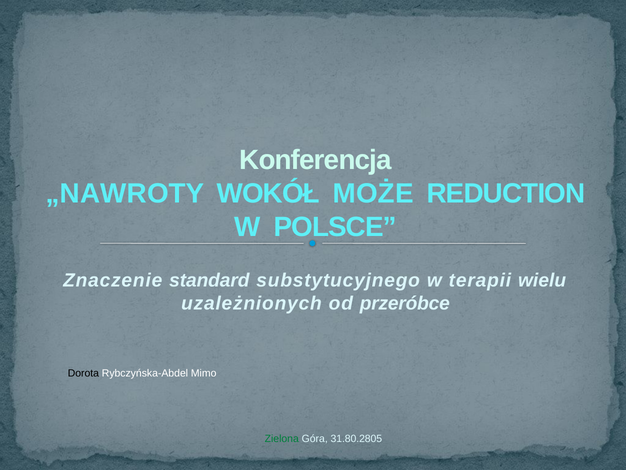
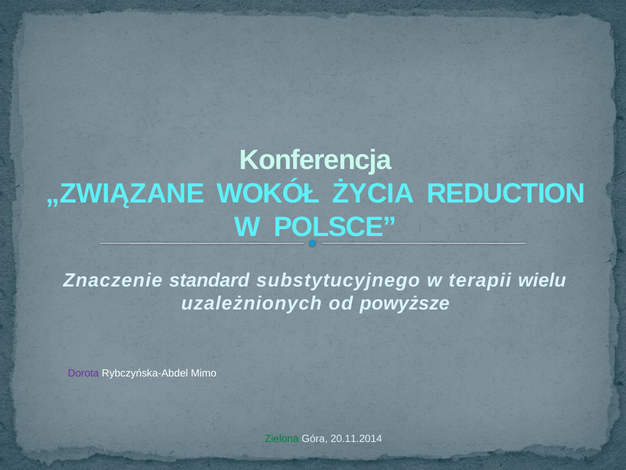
„NAWROTY: „NAWROTY -> „ZWIĄZANE
MOŻE: MOŻE -> ŻYCIA
przeróbce: przeróbce -> powyższe
Dorota colour: black -> purple
31.80.2805: 31.80.2805 -> 20.11.2014
